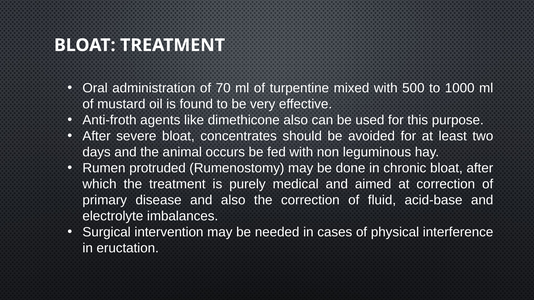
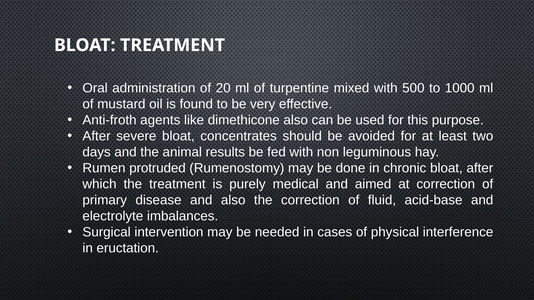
70: 70 -> 20
occurs: occurs -> results
